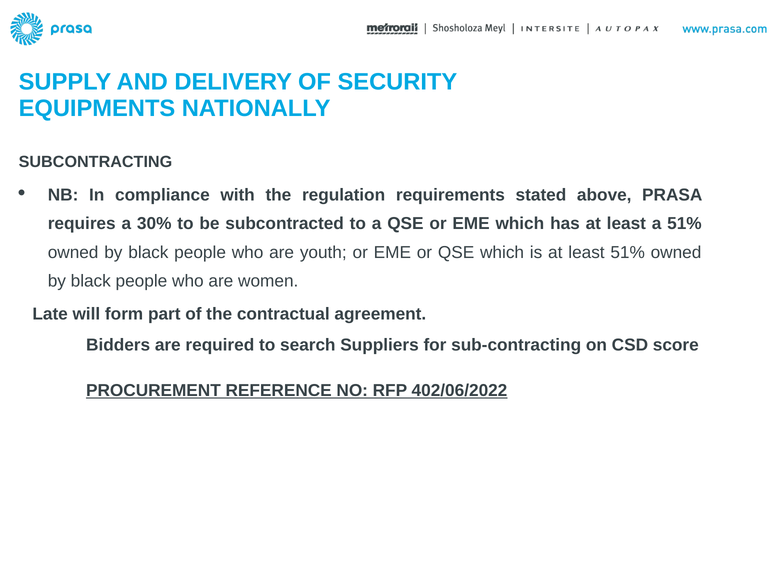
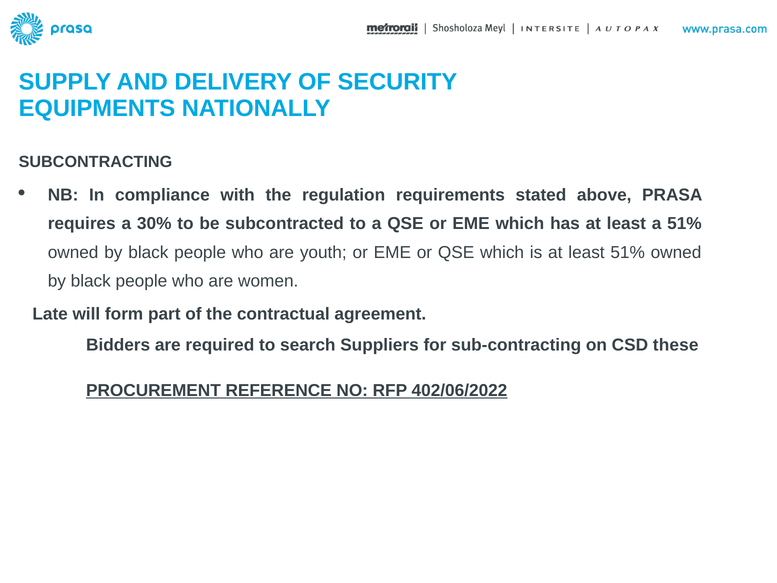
score: score -> these
